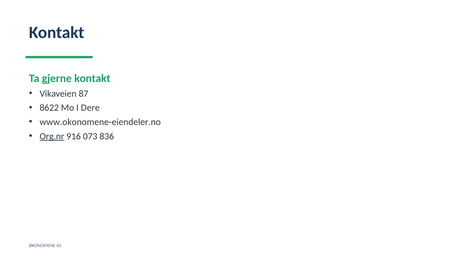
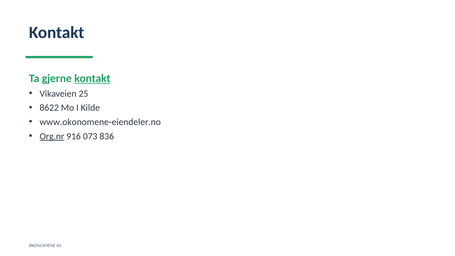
kontakt at (92, 78) underline: none -> present
87: 87 -> 25
Dere: Dere -> Kilde
